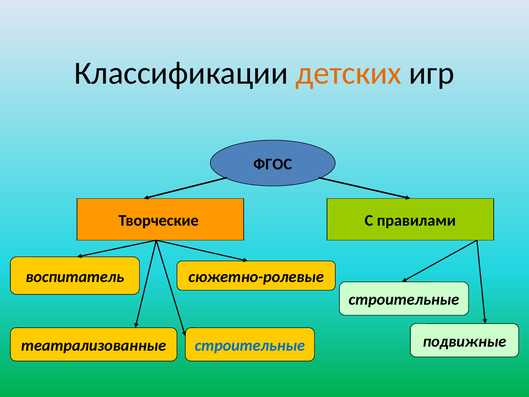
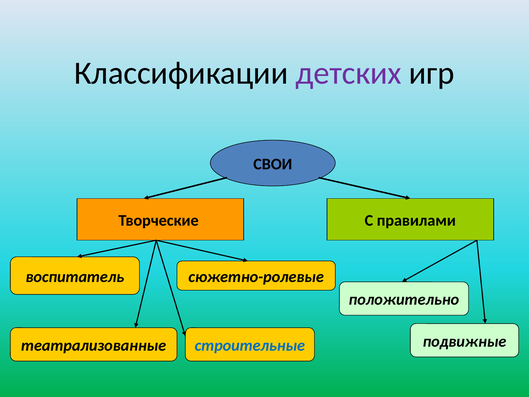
детских colour: orange -> purple
ФГОС: ФГОС -> СВОИ
строительные at (404, 299): строительные -> положительно
